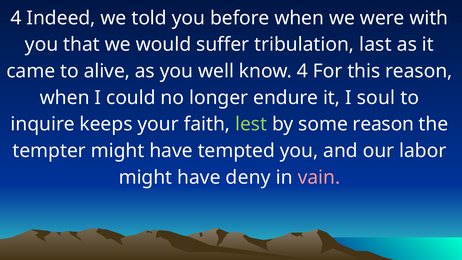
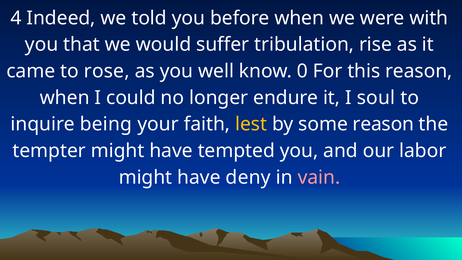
last: last -> rise
alive: alive -> rose
know 4: 4 -> 0
keeps: keeps -> being
lest colour: light green -> yellow
